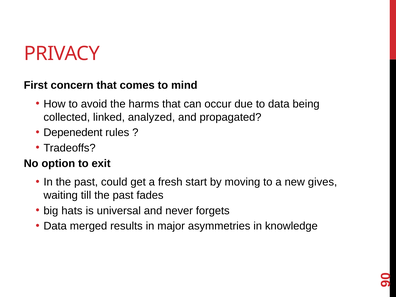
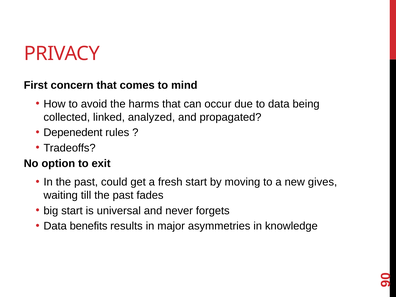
big hats: hats -> start
merged: merged -> benefits
